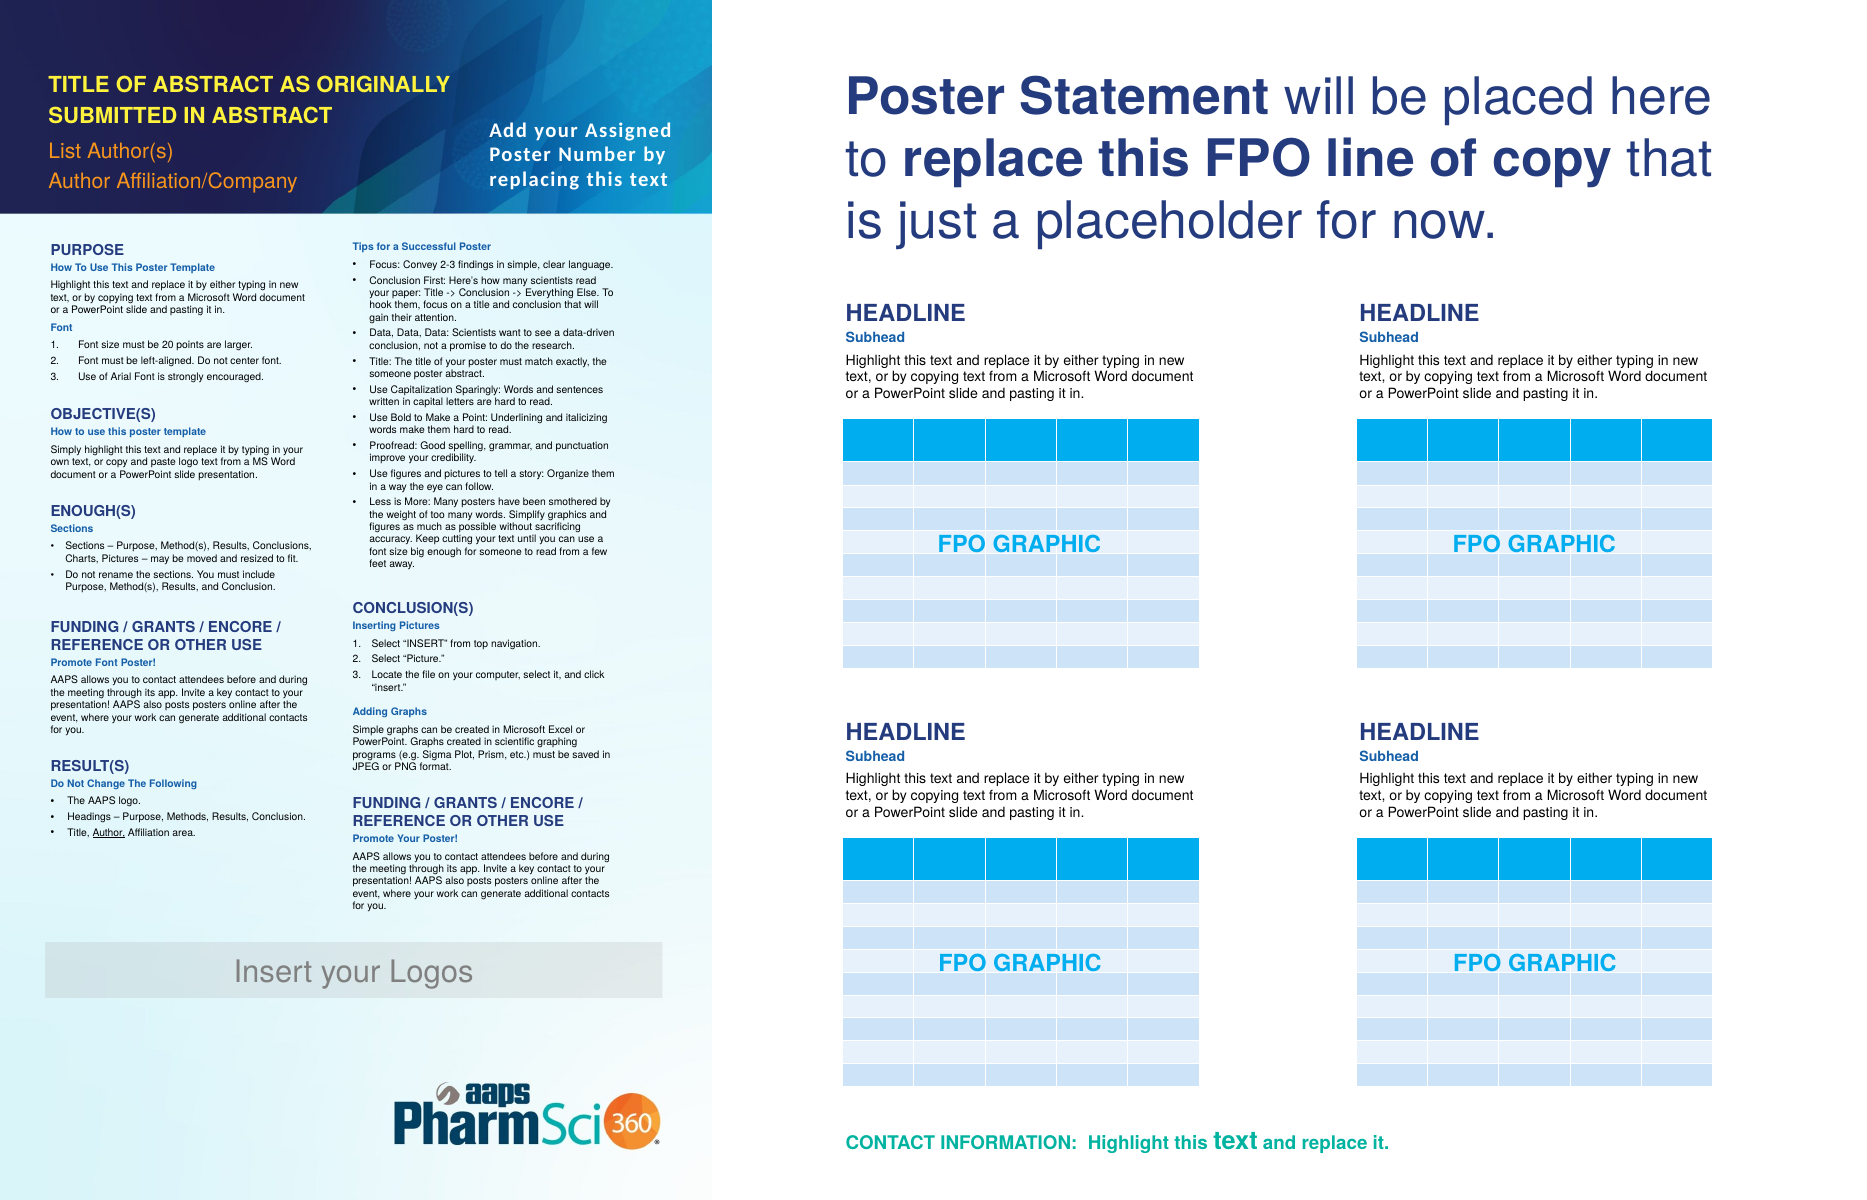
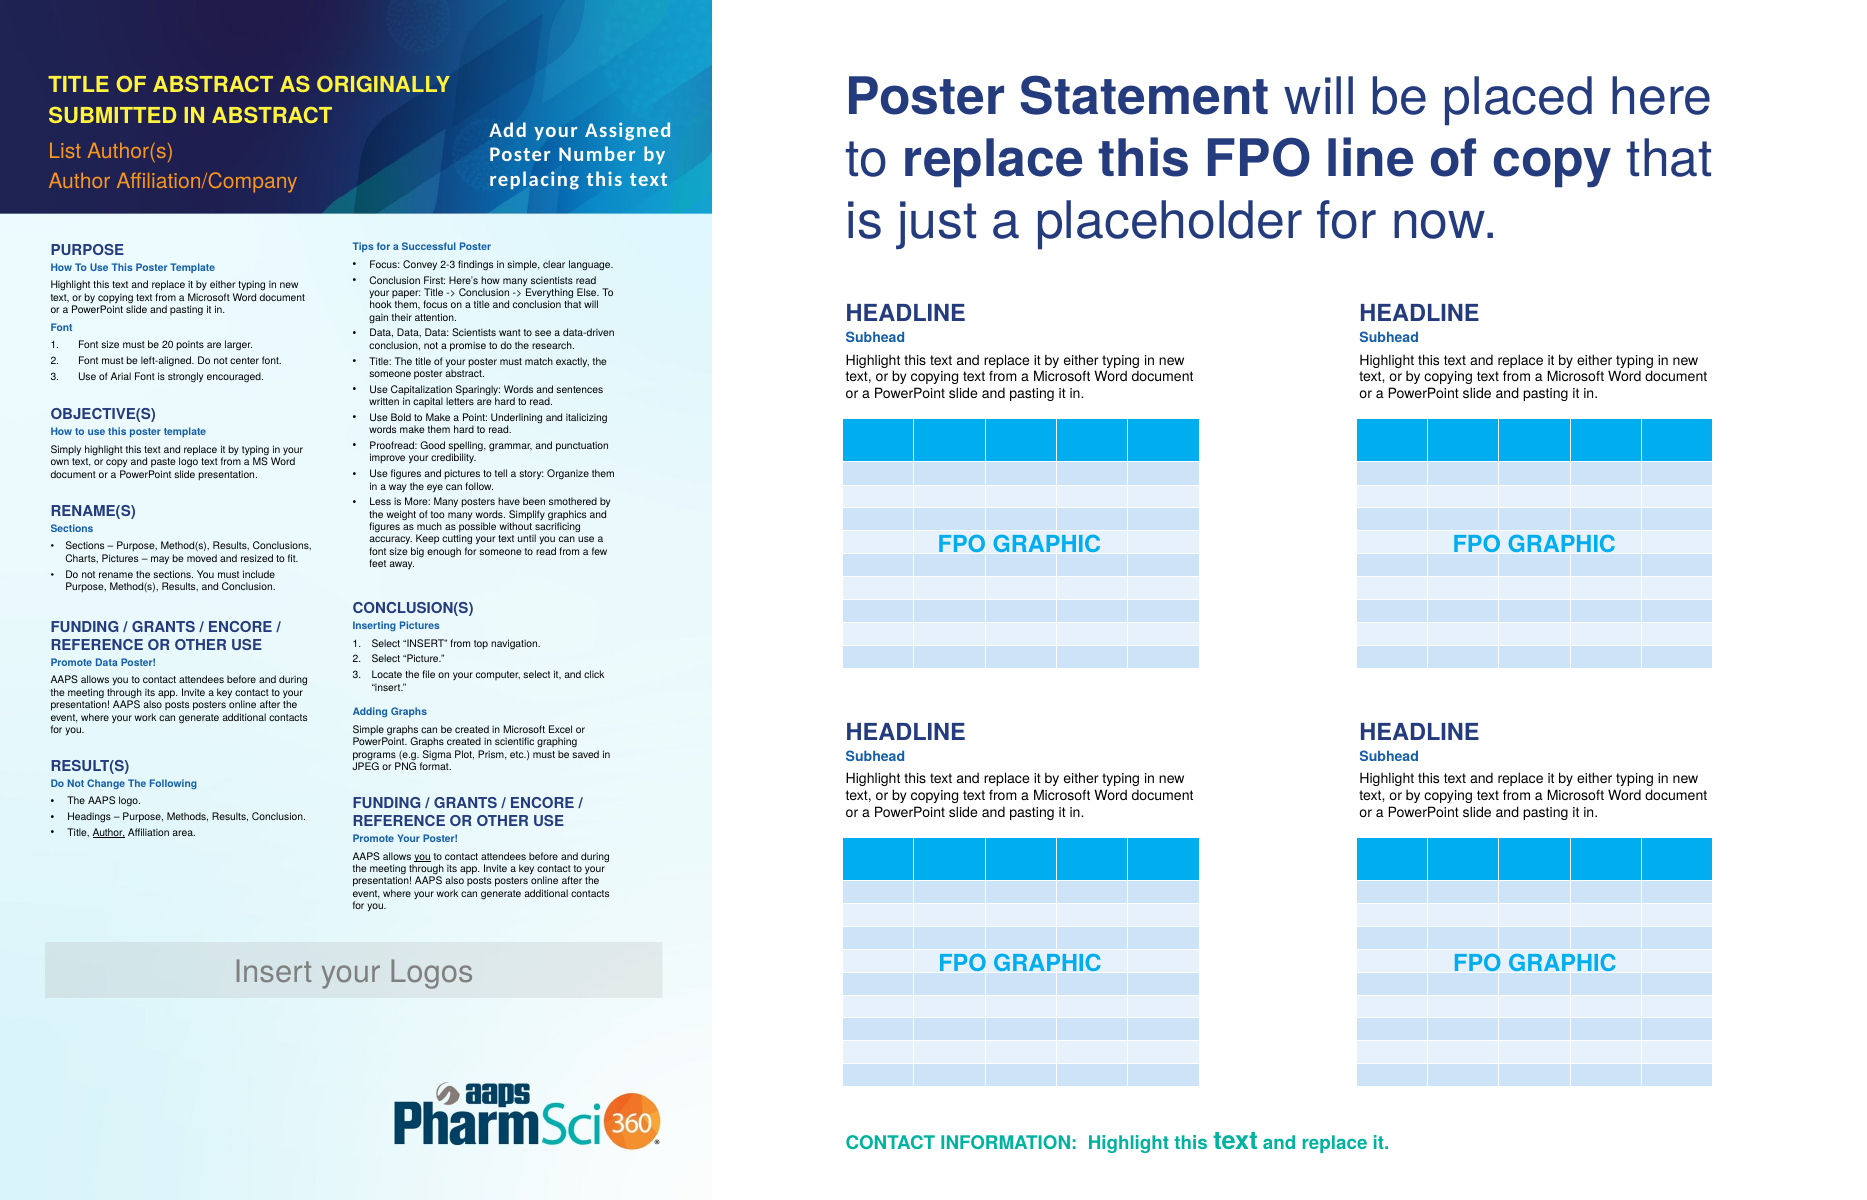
ENOUGH(S: ENOUGH(S -> RENAME(S
Promote Font: Font -> Data
you at (423, 857) underline: none -> present
